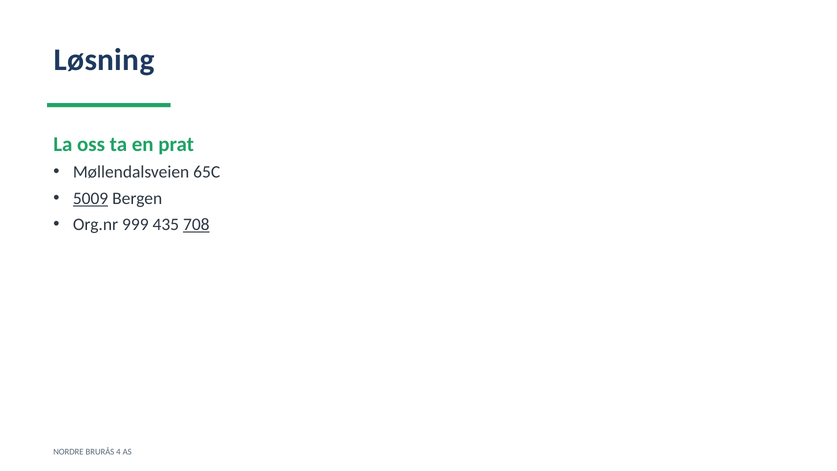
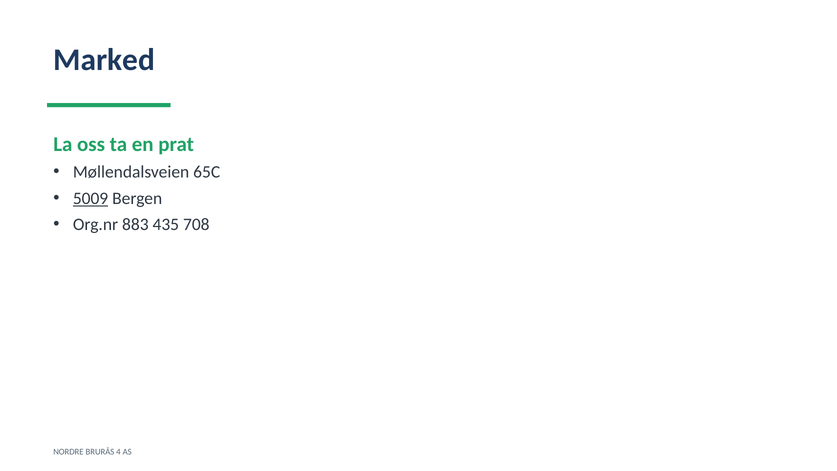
Løsning: Løsning -> Marked
999: 999 -> 883
708 underline: present -> none
